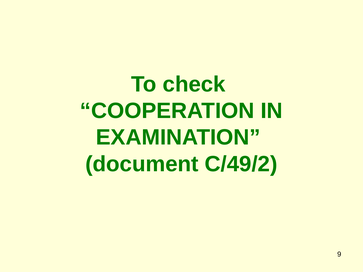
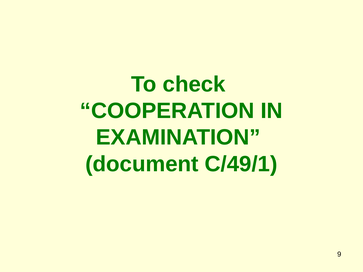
C/49/2: C/49/2 -> C/49/1
